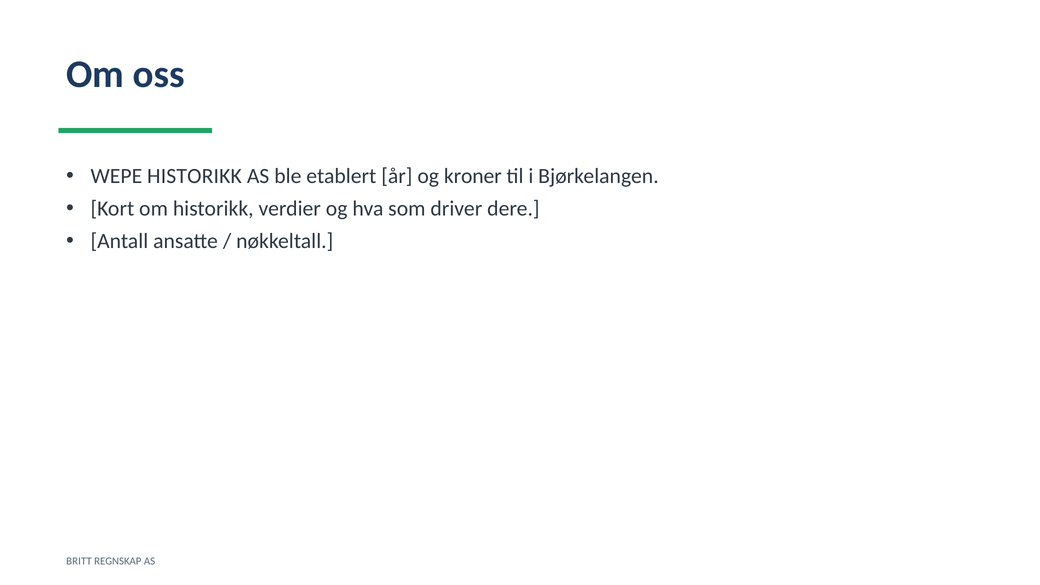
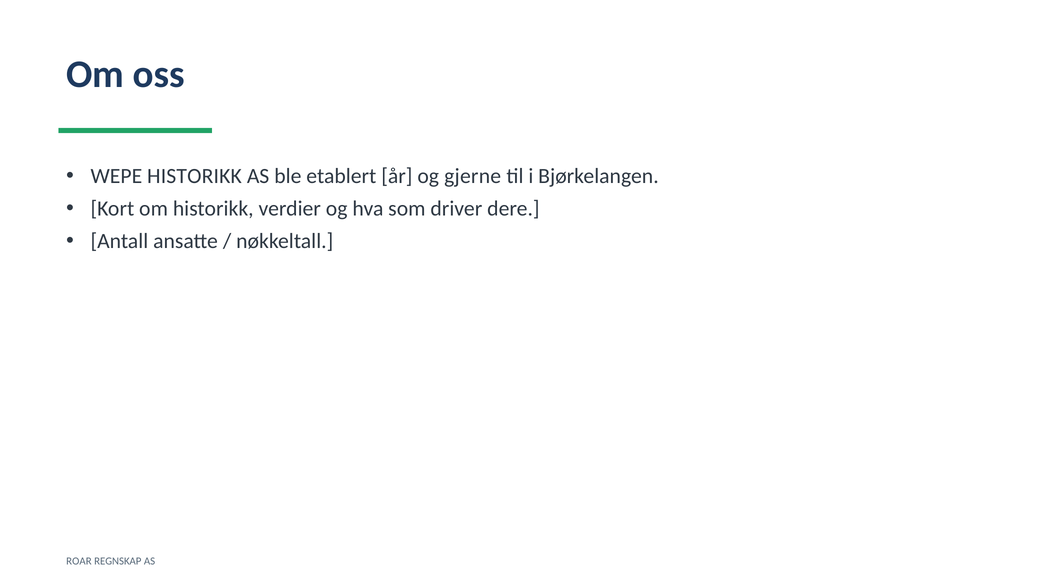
kroner: kroner -> gjerne
BRITT: BRITT -> ROAR
